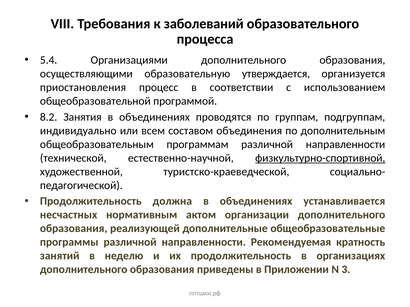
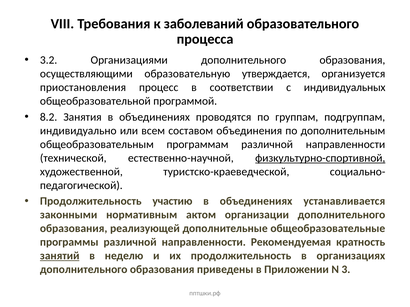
5.4: 5.4 -> 3.2
использованием: использованием -> индивидуальных
должна: должна -> участию
несчастных: несчастных -> законными
занятий underline: none -> present
